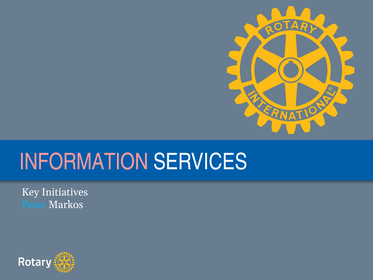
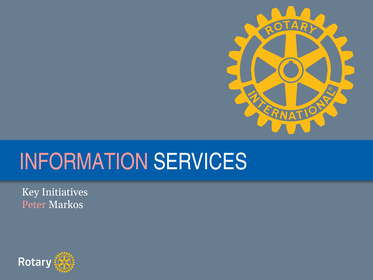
Peter colour: light blue -> pink
